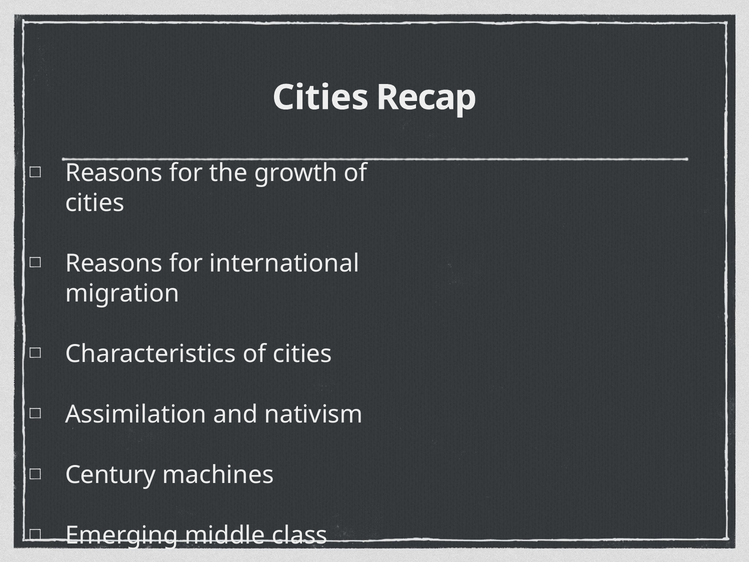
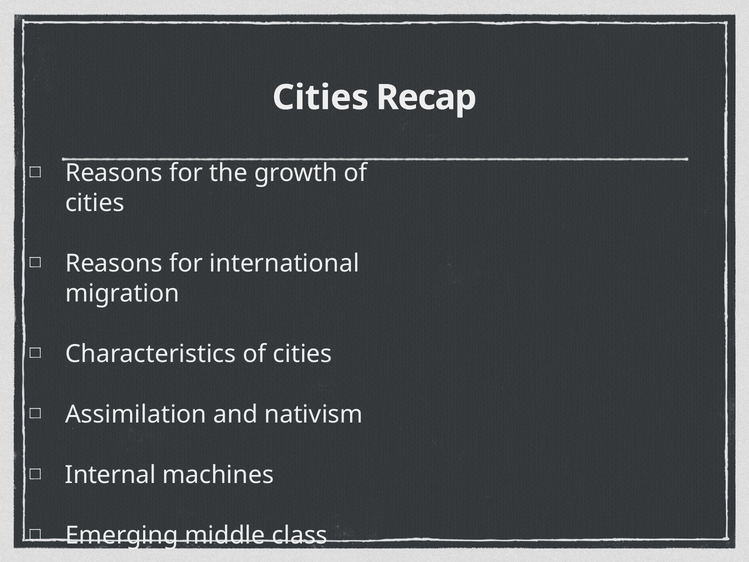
Century: Century -> Internal
